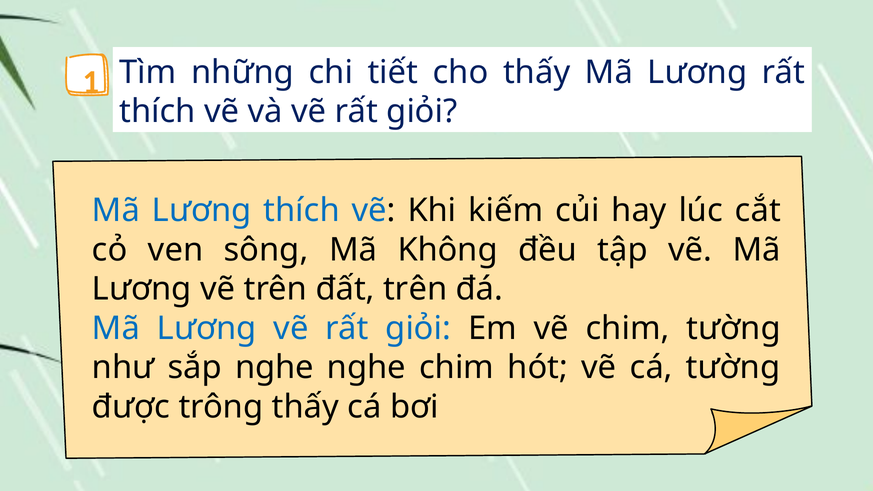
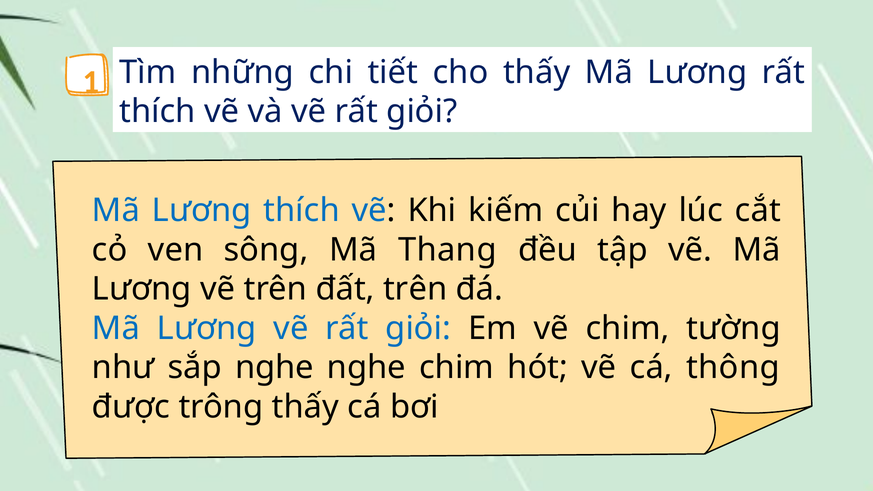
Không: Không -> Thang
cá tường: tường -> thông
